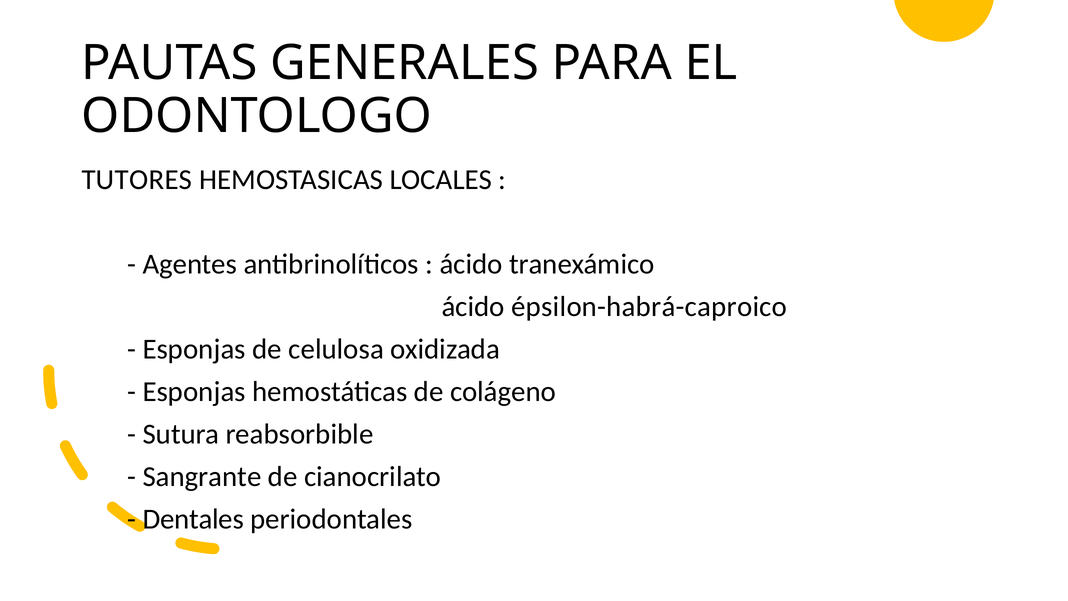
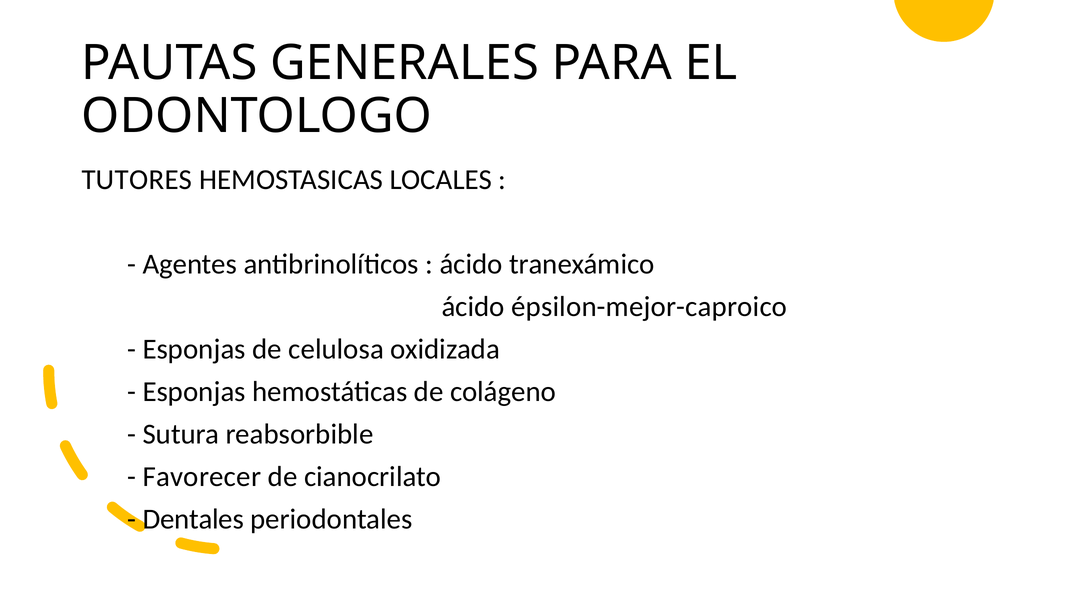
épsilon-habrá-caproico: épsilon-habrá-caproico -> épsilon-mejor-caproico
Sangrante: Sangrante -> Favorecer
